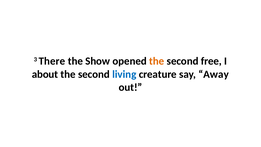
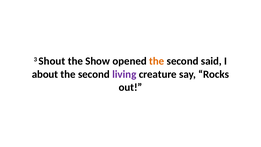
There: There -> Shout
free: free -> said
living colour: blue -> purple
Away: Away -> Rocks
